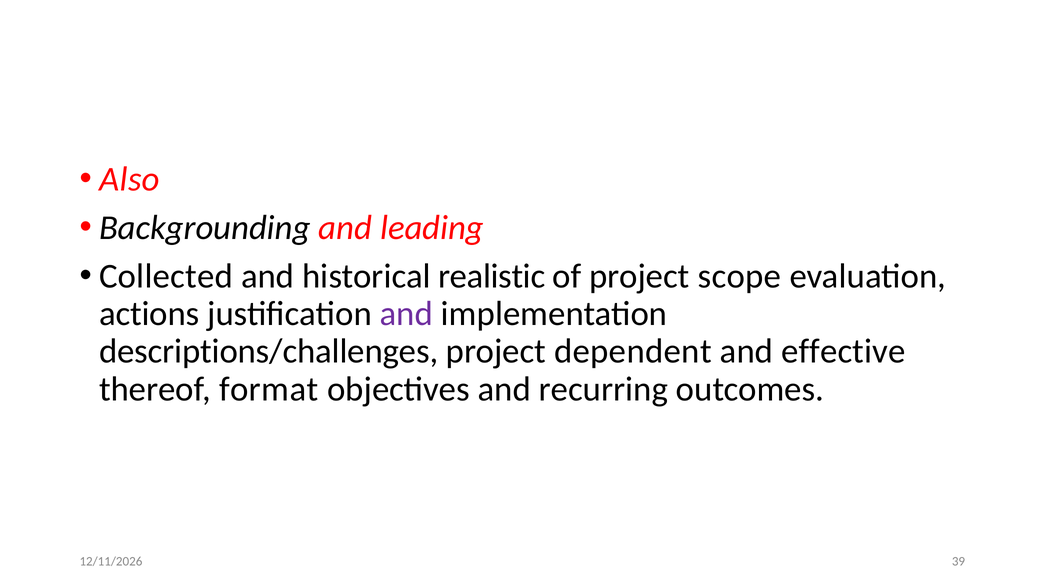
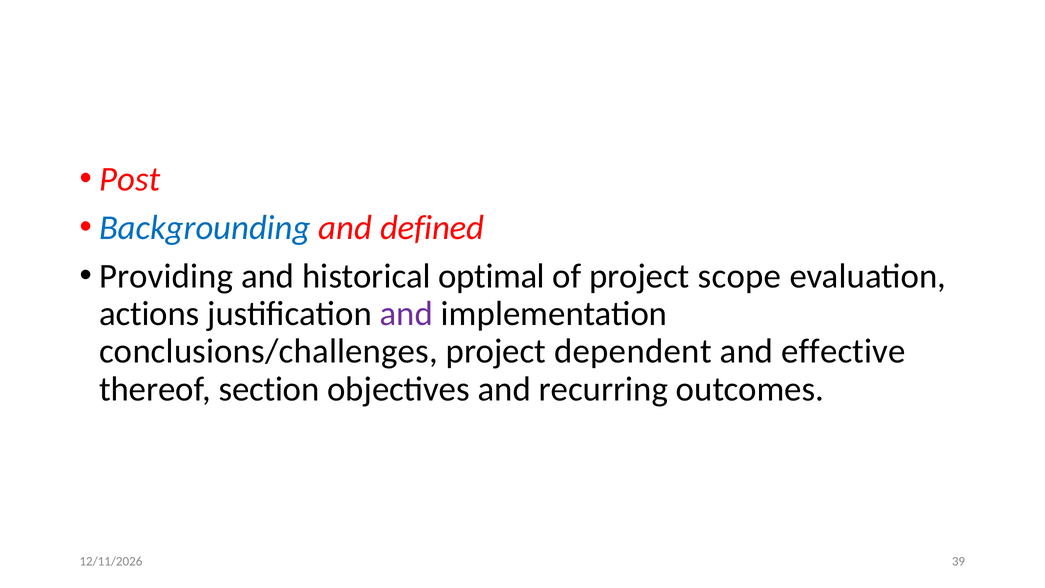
Also: Also -> Post
Backgrounding colour: black -> blue
leading: leading -> defined
Collected: Collected -> Providing
realistic: realistic -> optimal
descriptions/challenges: descriptions/challenges -> conclusions/challenges
format: format -> section
